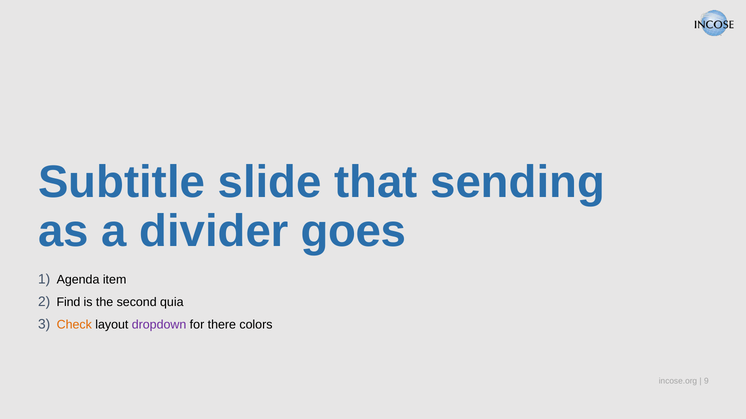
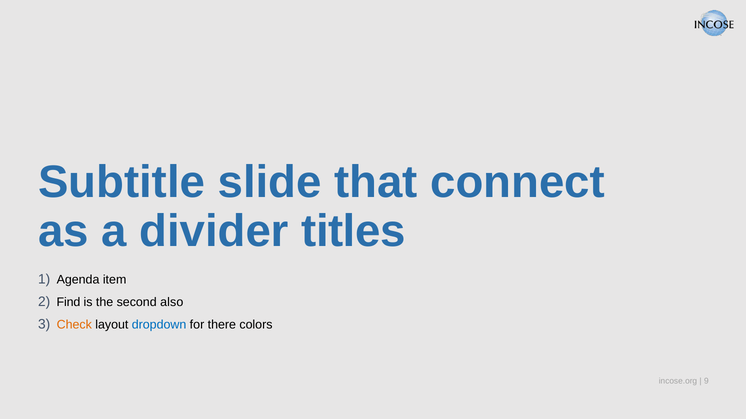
sending: sending -> connect
goes: goes -> titles
quia: quia -> also
dropdown colour: purple -> blue
